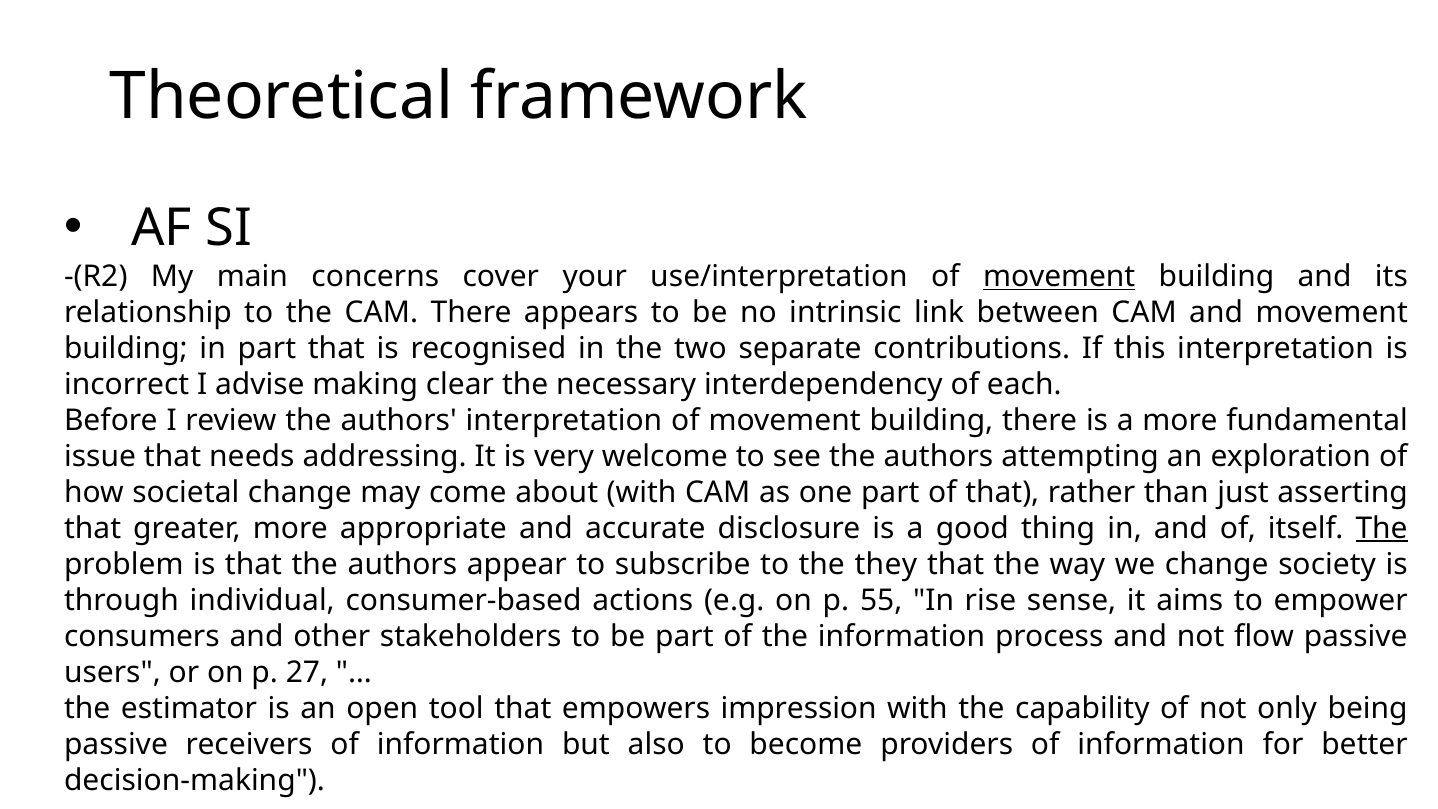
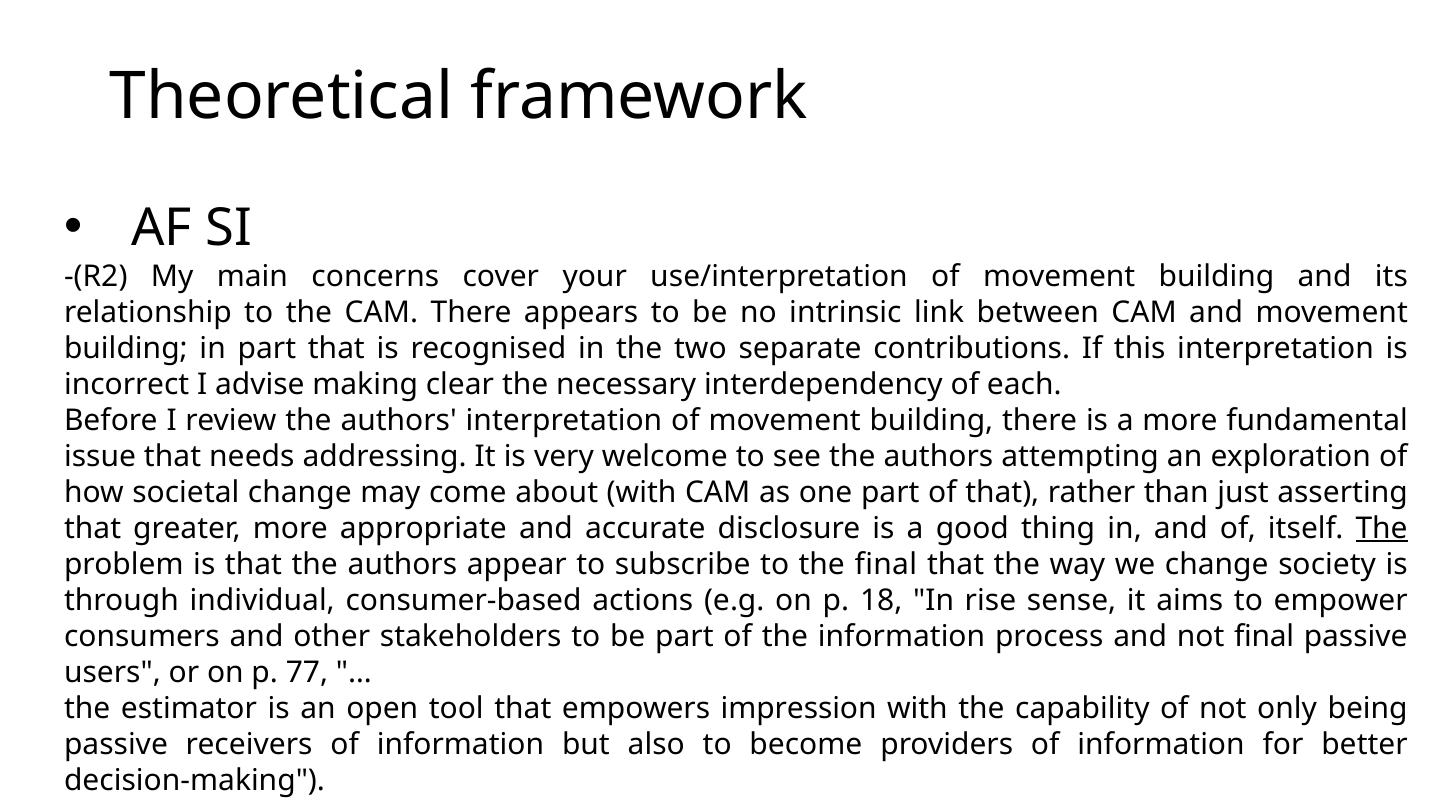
movement at (1059, 277) underline: present -> none
the they: they -> final
55: 55 -> 18
not flow: flow -> final
27: 27 -> 77
